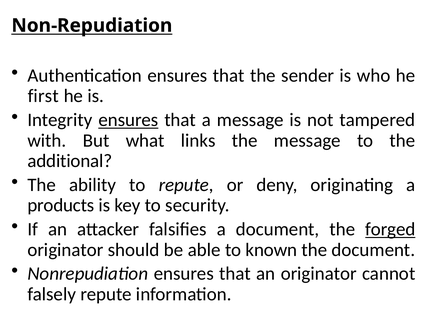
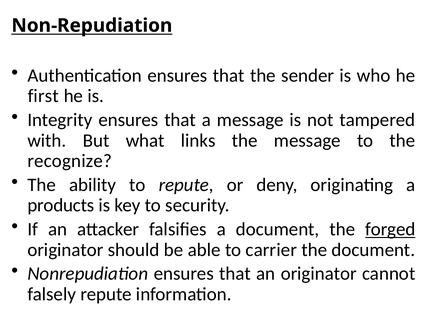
ensures at (128, 120) underline: present -> none
additional: additional -> recognize
known: known -> carrier
